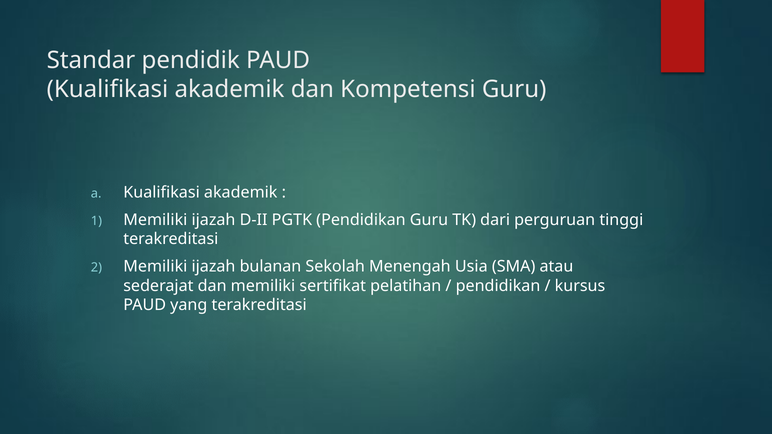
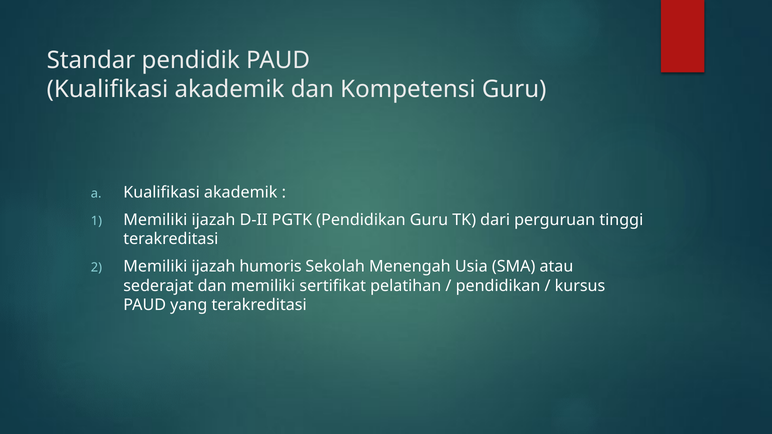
bulanan: bulanan -> humoris
